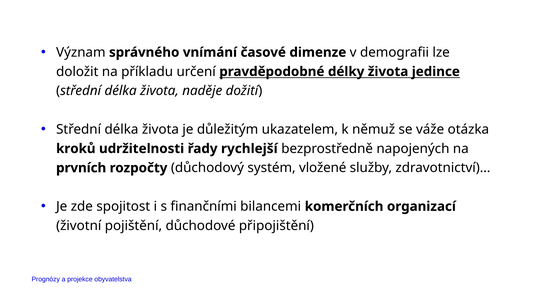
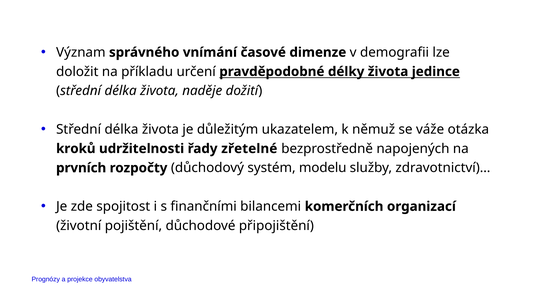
rychlejší: rychlejší -> zřetelné
vložené: vložené -> modelu
